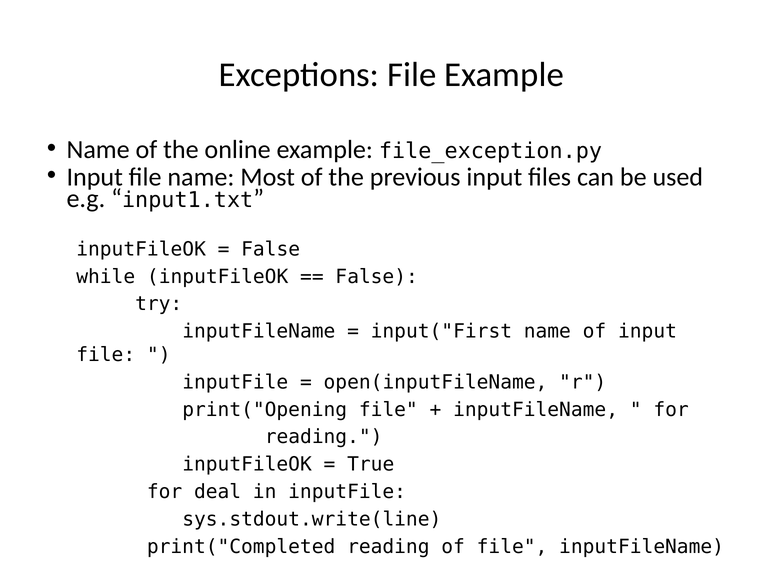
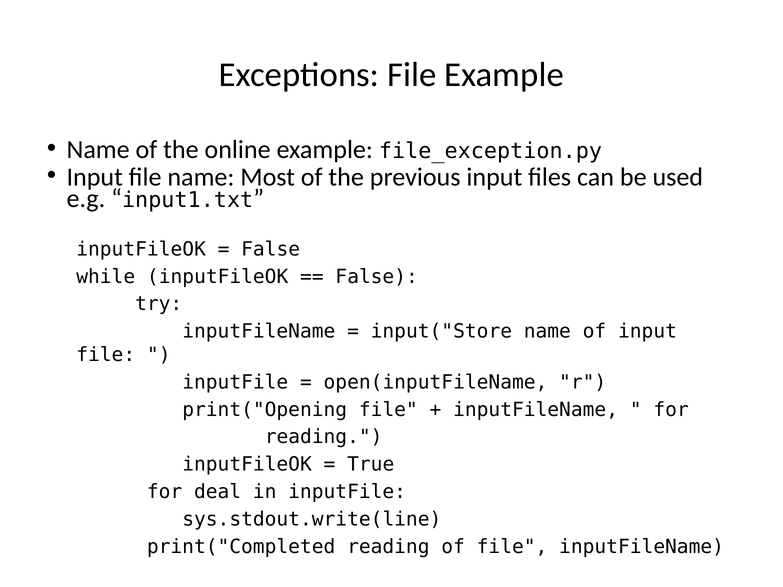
input("First: input("First -> input("Store
